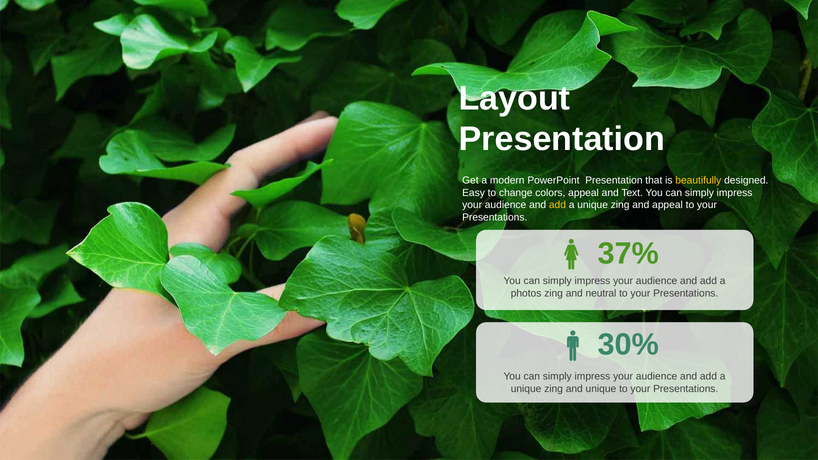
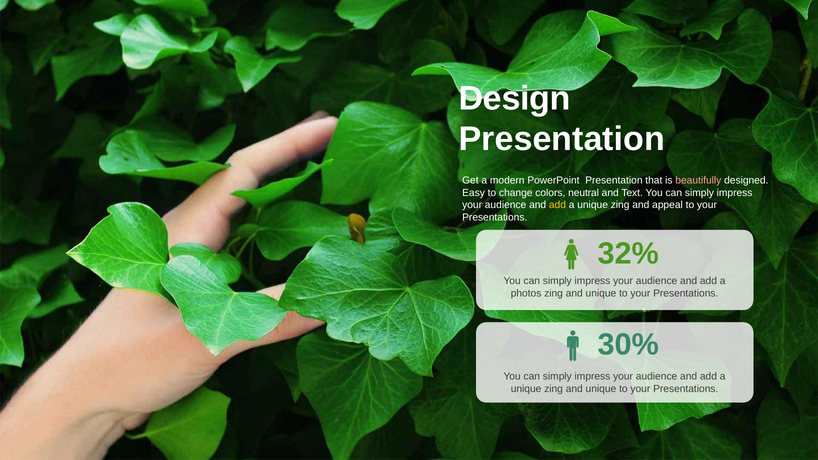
Layout: Layout -> Design
beautifully colour: yellow -> pink
colors appeal: appeal -> neutral
37%: 37% -> 32%
neutral at (601, 293): neutral -> unique
